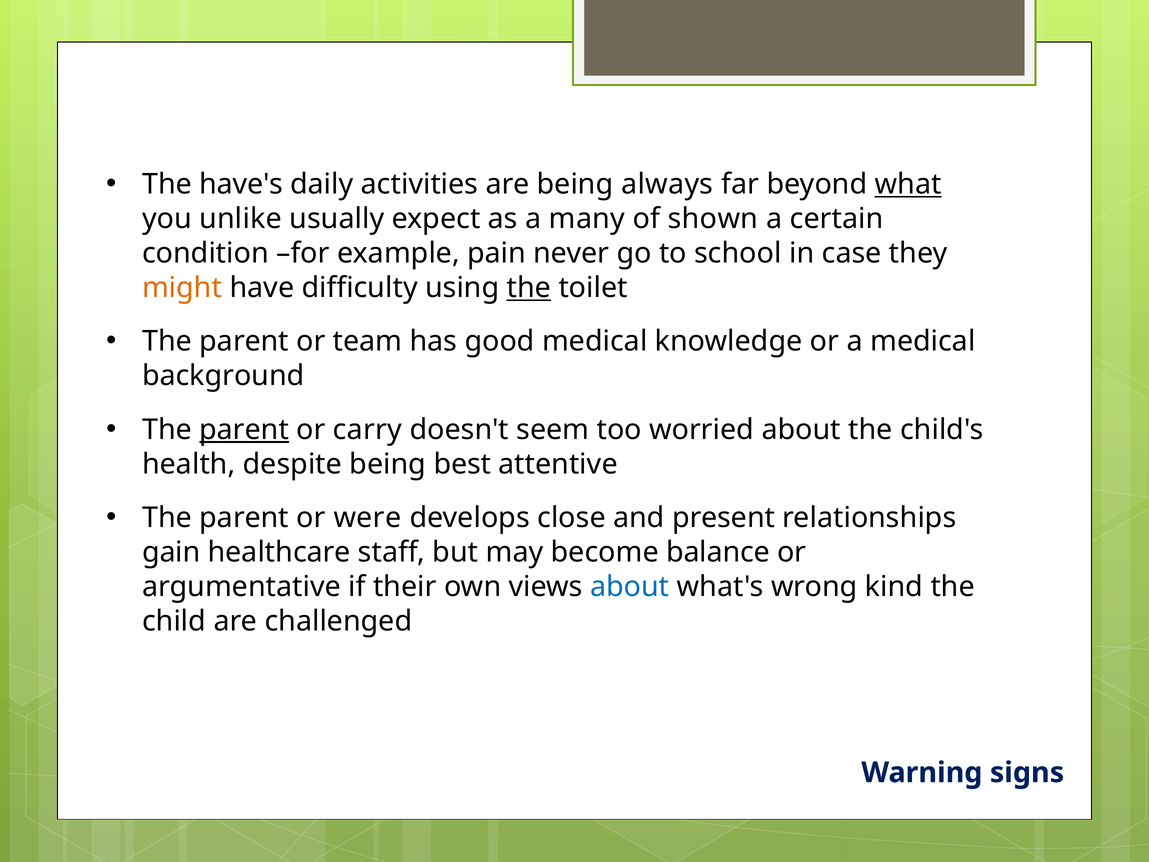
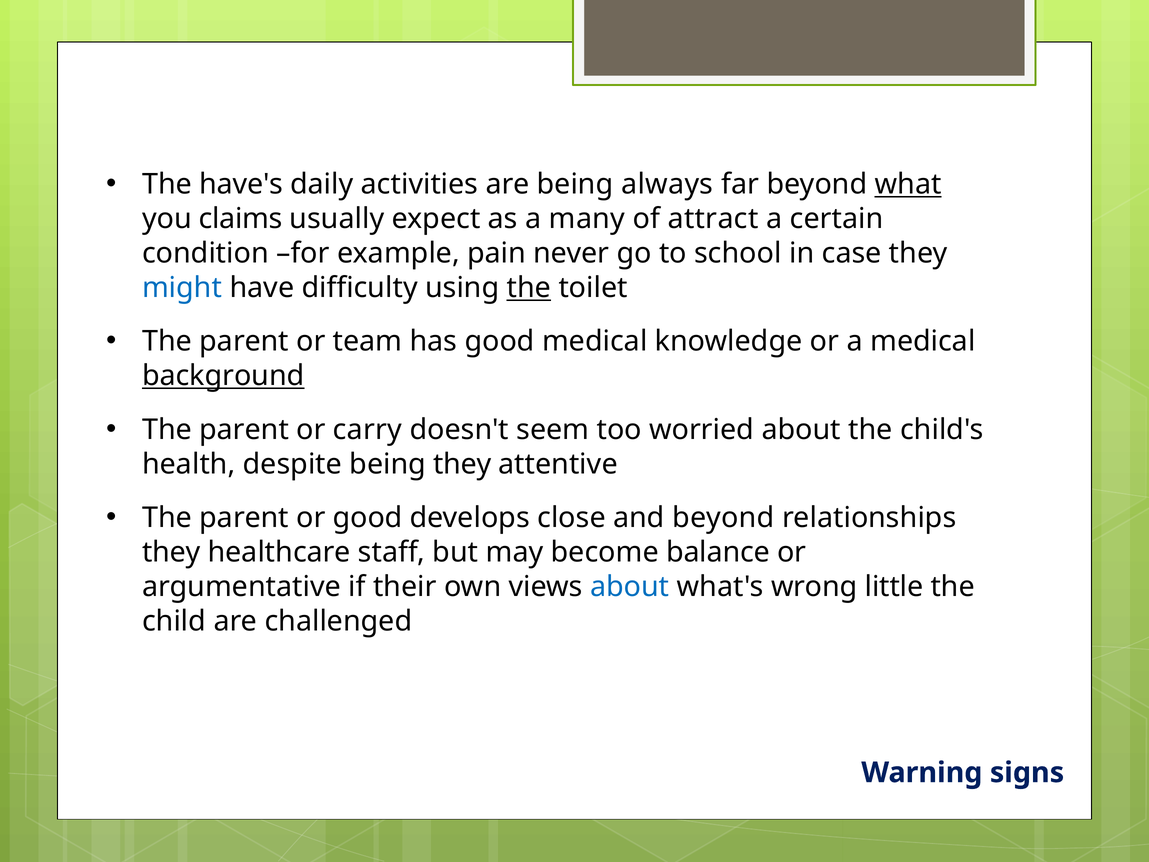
unlike: unlike -> claims
shown: shown -> attract
might colour: orange -> blue
background underline: none -> present
parent at (244, 429) underline: present -> none
being best: best -> they
or were: were -> good
and present: present -> beyond
gain at (171, 552): gain -> they
kind: kind -> little
